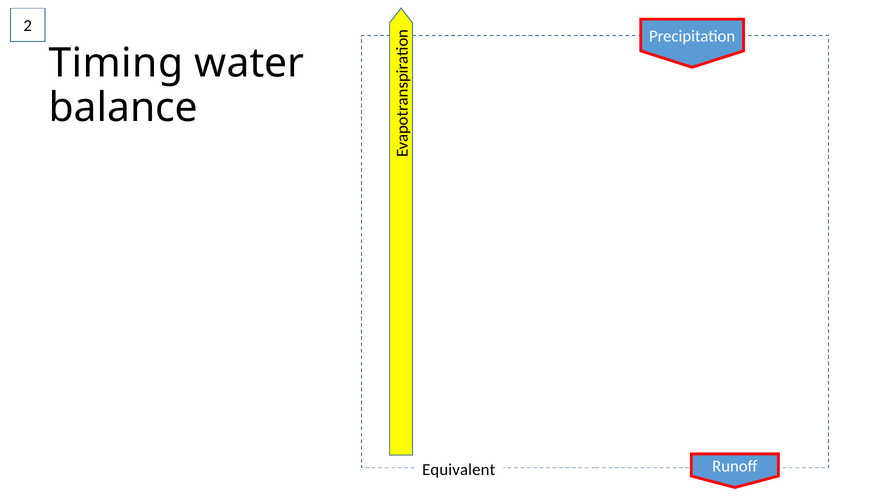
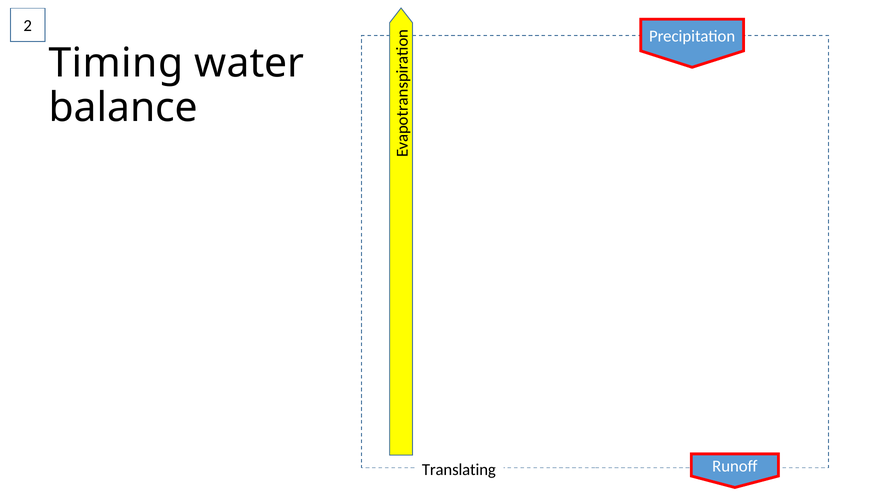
Equivalent: Equivalent -> Translating
